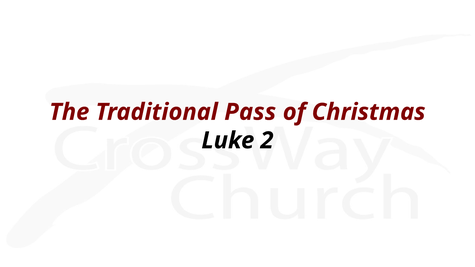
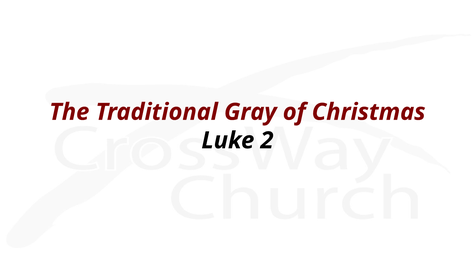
Pass: Pass -> Gray
